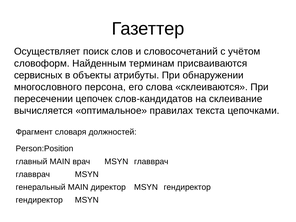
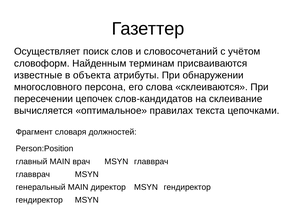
сервисных: сервисных -> известные
объекты: объекты -> объекта
